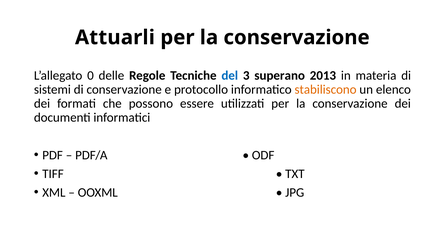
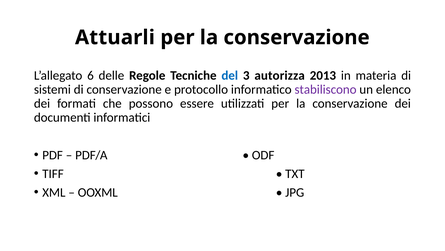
0: 0 -> 6
superano: superano -> autorizza
stabiliscono colour: orange -> purple
